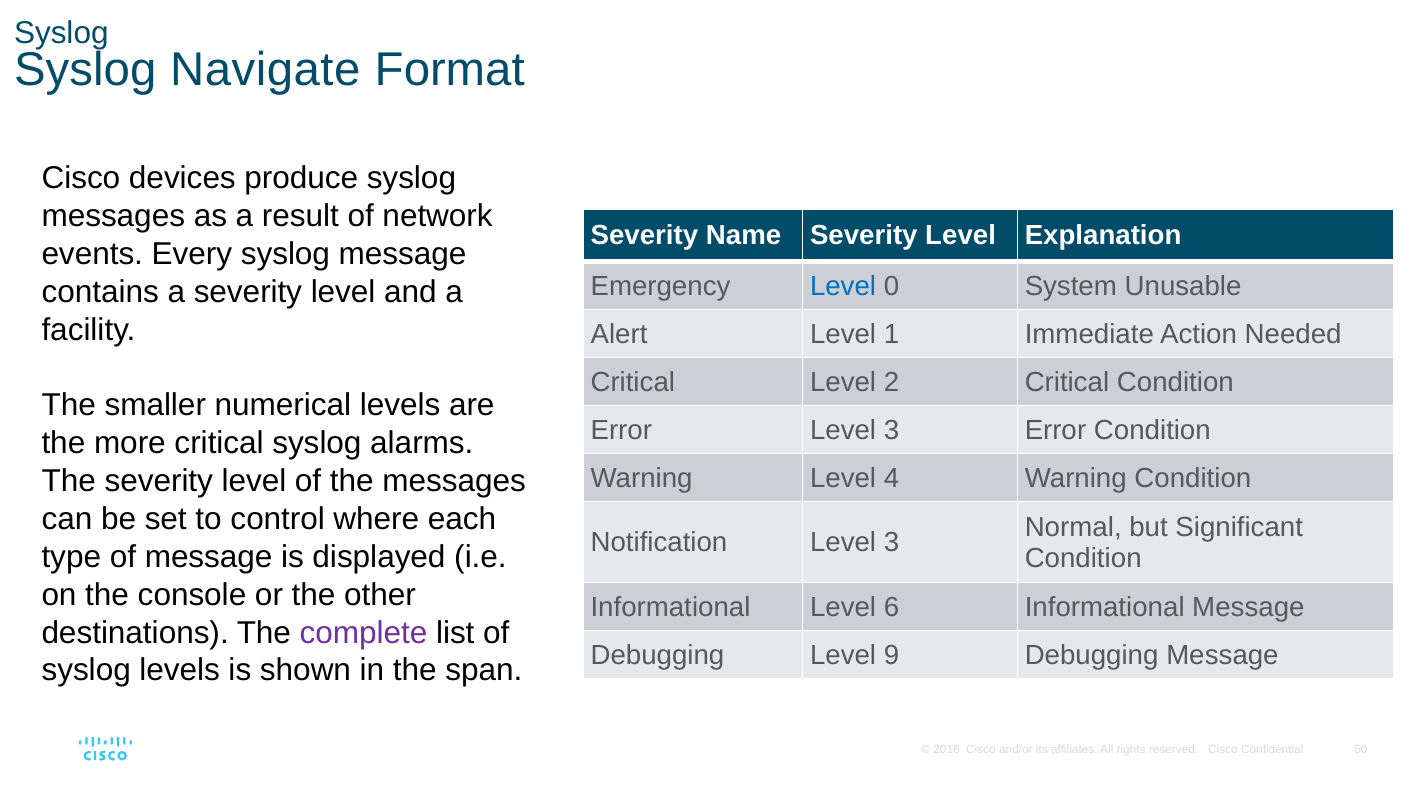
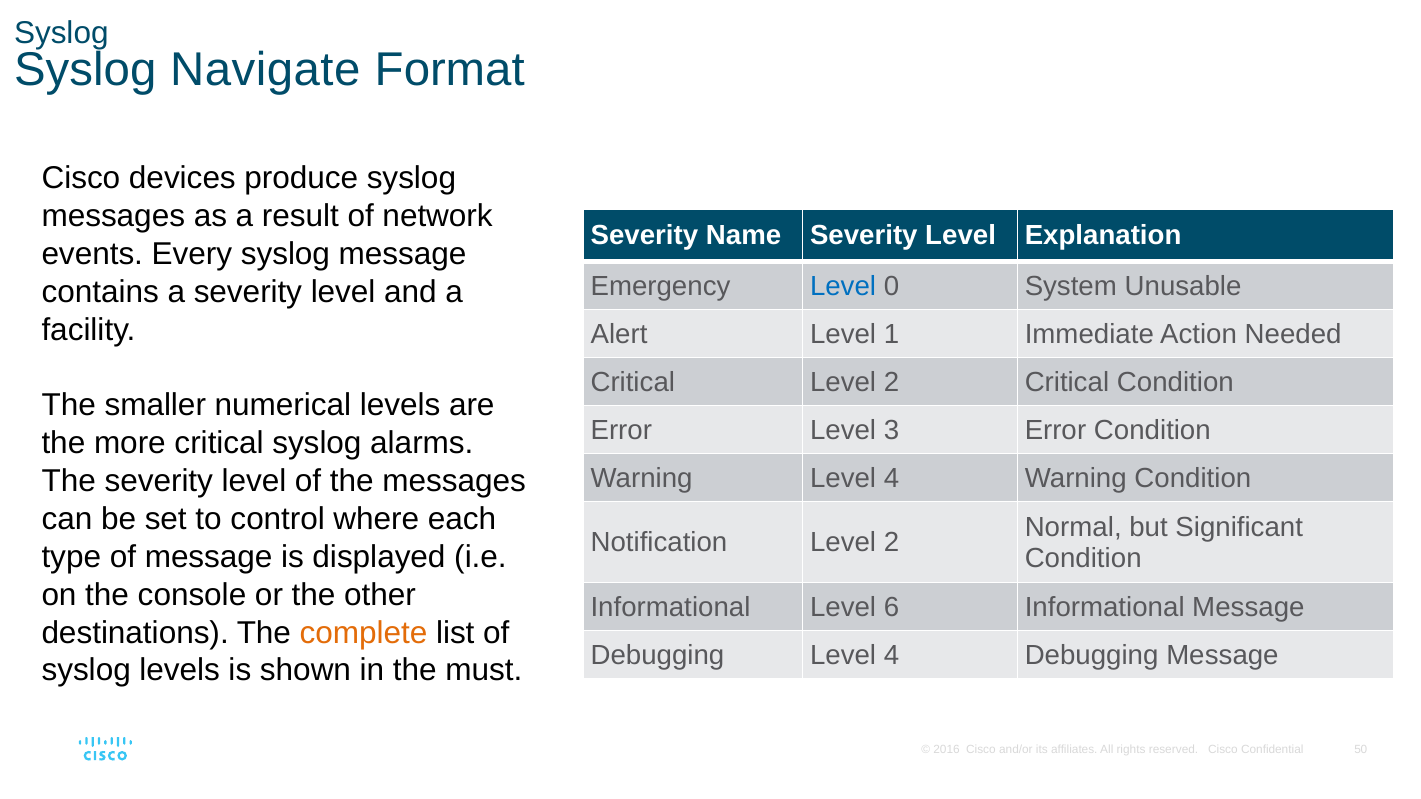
Notification Level 3: 3 -> 2
complete colour: purple -> orange
Debugging Level 9: 9 -> 4
span: span -> must
